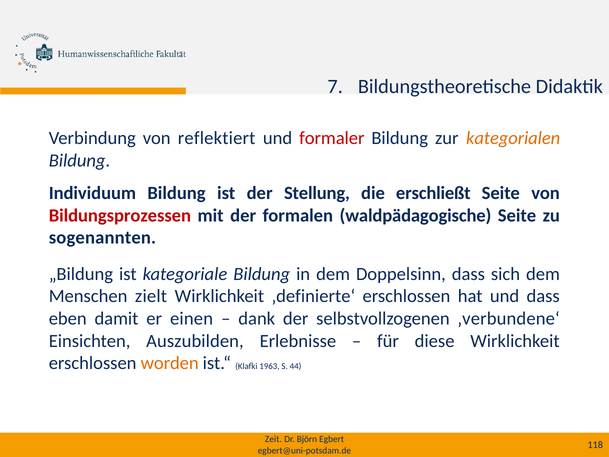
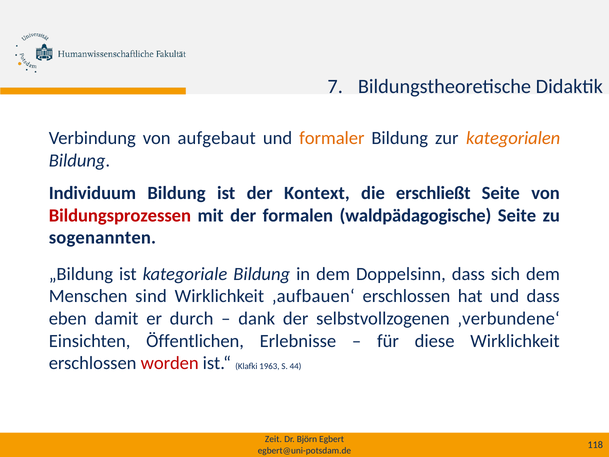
reflektiert: reflektiert -> aufgebaut
formaler colour: red -> orange
Stellung: Stellung -> Kontext
zielt: zielt -> sind
‚definierte‘: ‚definierte‘ -> ‚aufbauen‘
einen: einen -> durch
Auszubilden: Auszubilden -> Öffentlichen
worden colour: orange -> red
